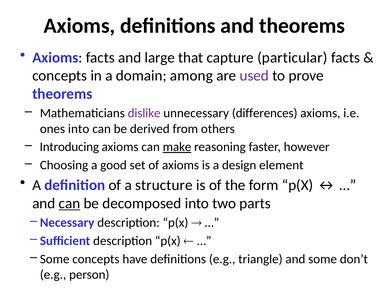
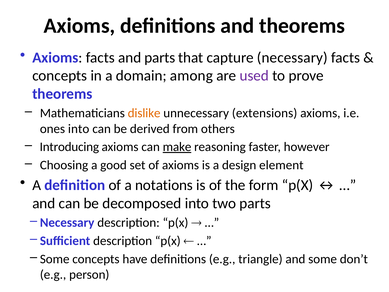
and large: large -> parts
capture particular: particular -> necessary
dislike colour: purple -> orange
differences: differences -> extensions
structure: structure -> notations
can at (69, 203) underline: present -> none
